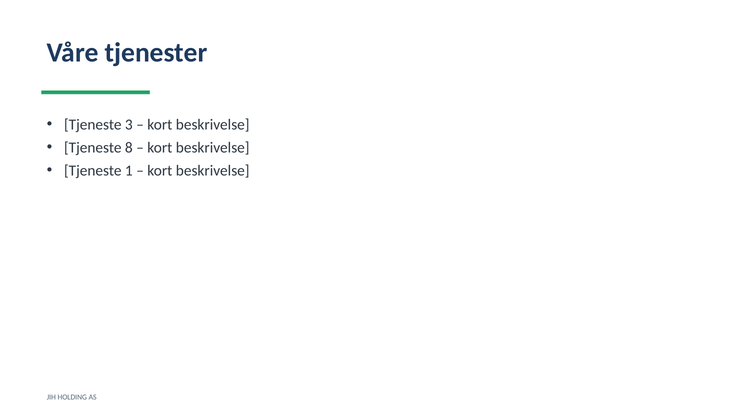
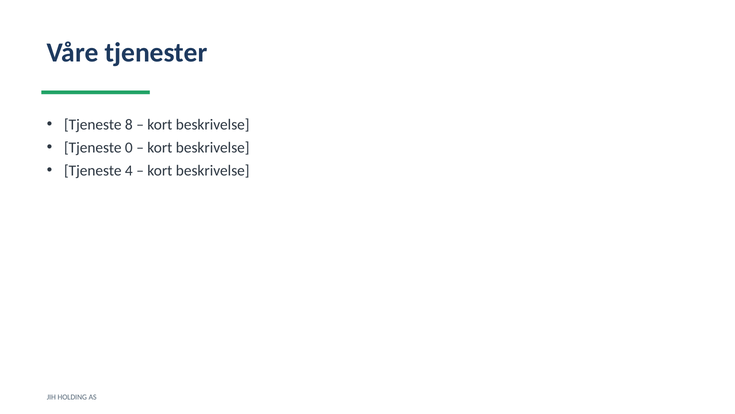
3: 3 -> 8
8: 8 -> 0
1: 1 -> 4
